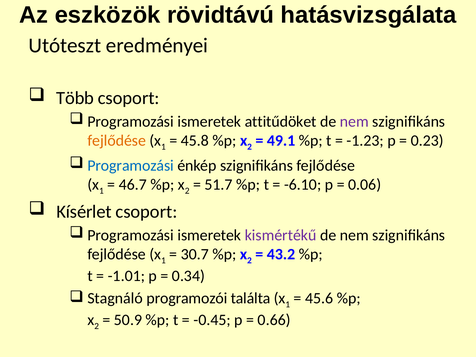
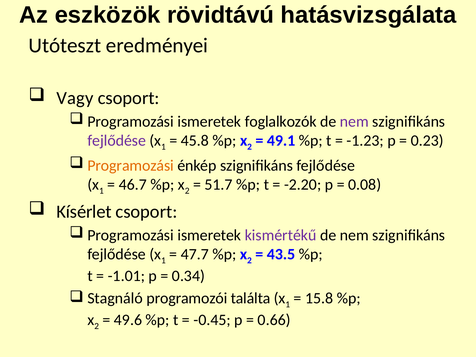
Több: Több -> Vagy
attitűdöket: attitűdöket -> foglalkozók
fejlődése at (117, 141) colour: orange -> purple
Programozási at (131, 166) colour: blue -> orange
-6.10: -6.10 -> -2.20
0.06: 0.06 -> 0.08
30.7: 30.7 -> 47.7
43.2: 43.2 -> 43.5
45.6: 45.6 -> 15.8
50.9: 50.9 -> 49.6
